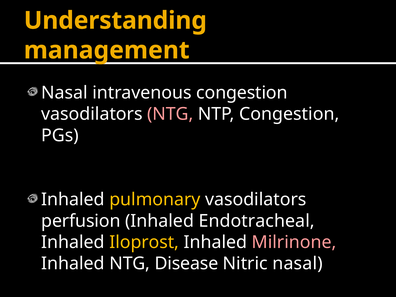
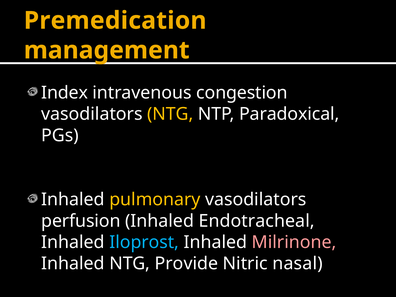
Understanding: Understanding -> Premedication
Nasal at (64, 93): Nasal -> Index
NTG at (170, 114) colour: pink -> yellow
NTP Congestion: Congestion -> Paradoxical
Iloprost colour: yellow -> light blue
Disease: Disease -> Provide
